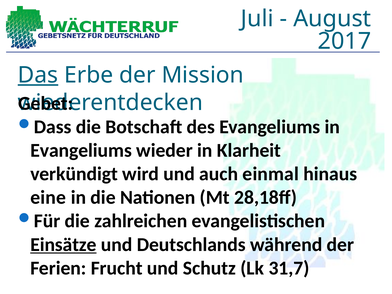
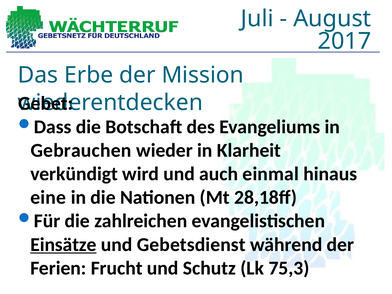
Das underline: present -> none
Evangeliums at (81, 150): Evangeliums -> Gebrauchen
Deutschlands: Deutschlands -> Gebetsdienst
31,7: 31,7 -> 75,3
